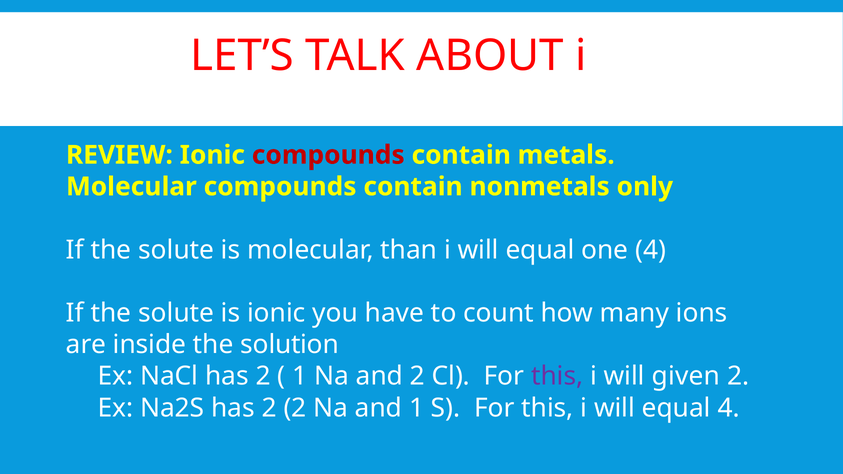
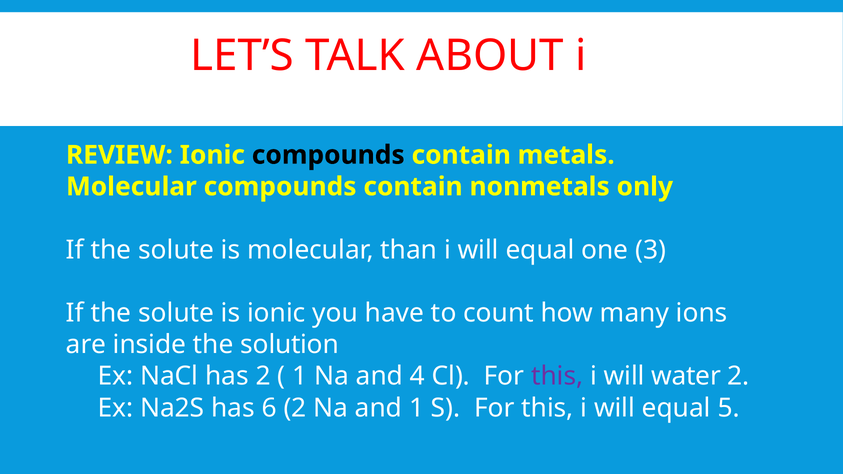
compounds at (328, 155) colour: red -> black
one 4: 4 -> 3
and 2: 2 -> 4
given: given -> water
Na2S has 2: 2 -> 6
equal 4: 4 -> 5
